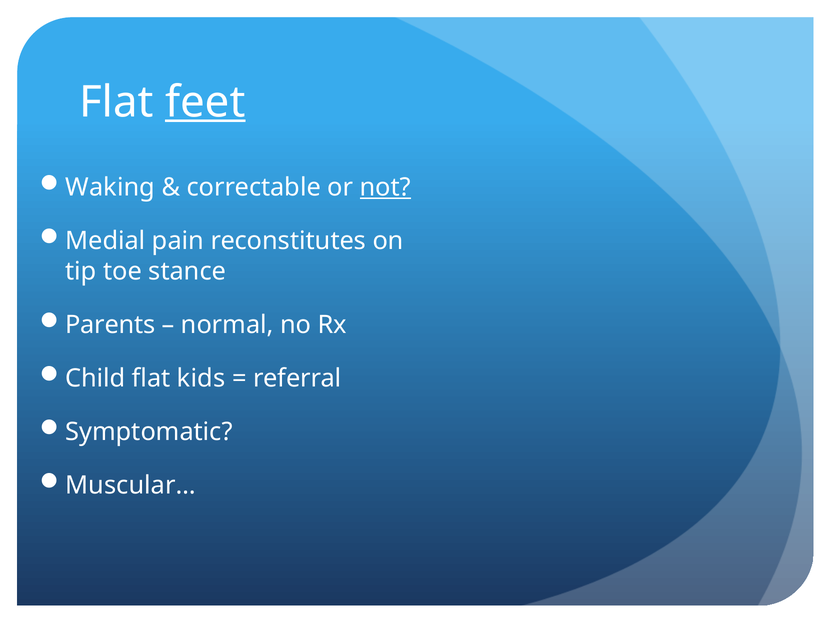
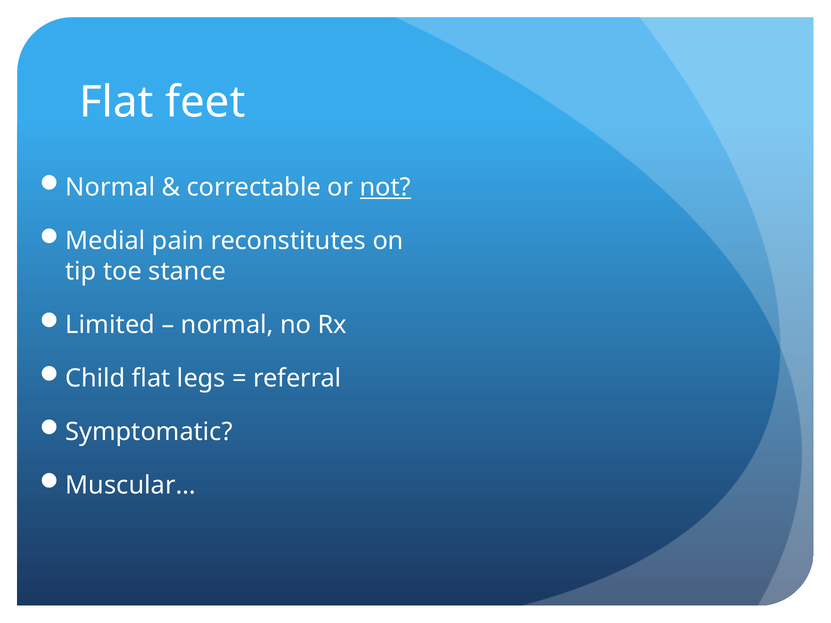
feet underline: present -> none
Waking at (110, 187): Waking -> Normal
Parents: Parents -> Limited
kids: kids -> legs
